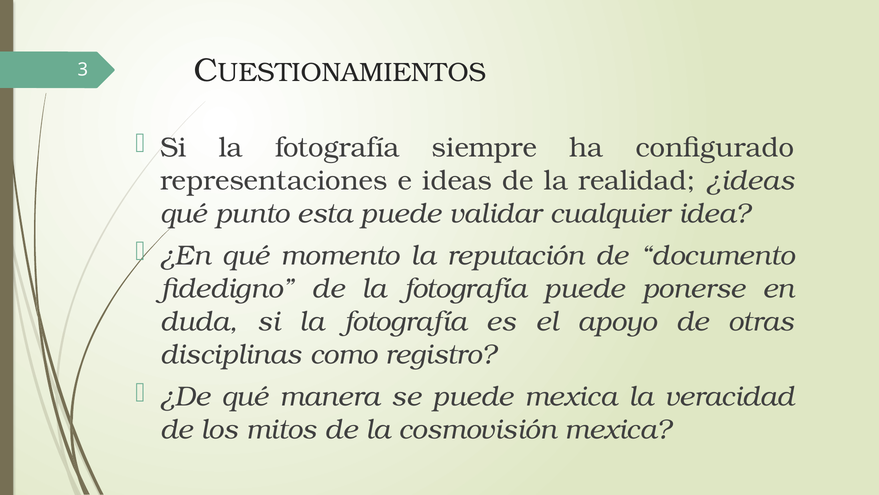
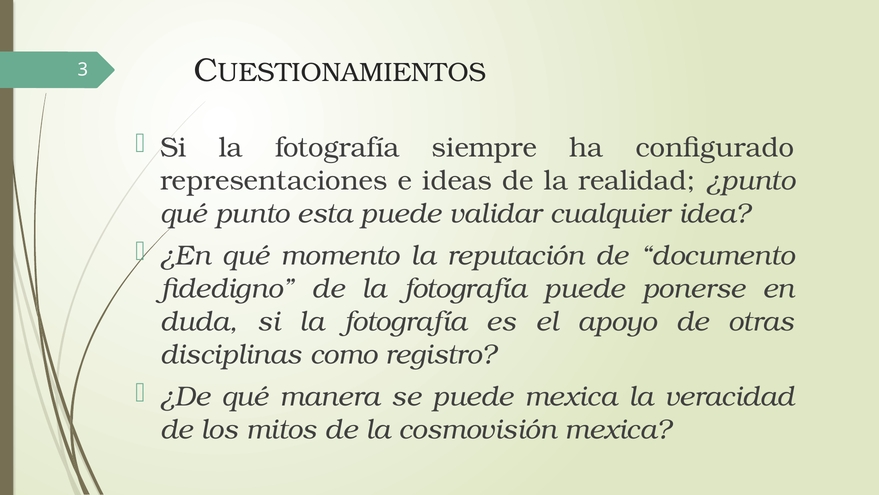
¿ideas: ¿ideas -> ¿punto
